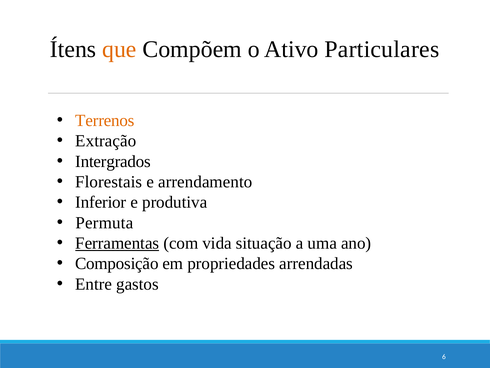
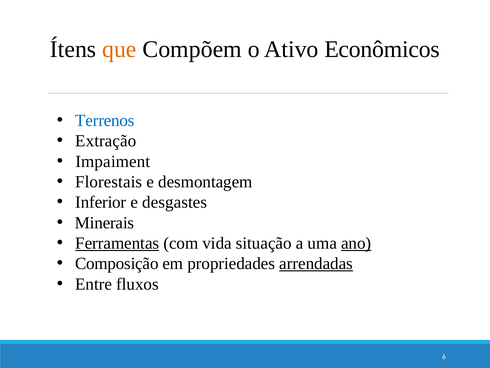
Particulares: Particulares -> Econômicos
Terrenos colour: orange -> blue
Intergrados: Intergrados -> Impaiment
arrendamento: arrendamento -> desmontagem
produtiva: produtiva -> desgastes
Permuta: Permuta -> Minerais
ano underline: none -> present
arrendadas underline: none -> present
gastos: gastos -> fluxos
